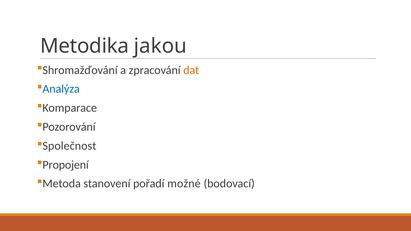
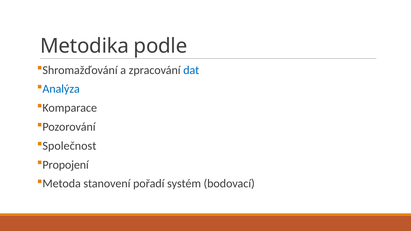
jakou: jakou -> podle
dat colour: orange -> blue
možné: možné -> systém
